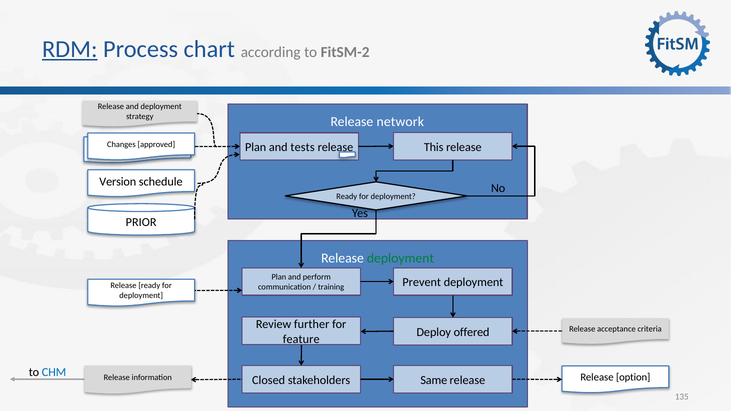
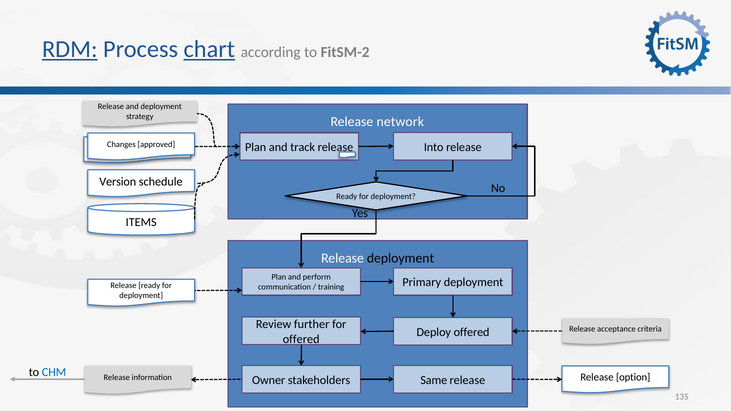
chart underline: none -> present
tests: tests -> track
This: This -> Into
PRIOR: PRIOR -> ITEMS
deployment at (401, 258) colour: green -> black
Prevent: Prevent -> Primary
feature at (301, 339): feature -> offered
Closed: Closed -> Owner
